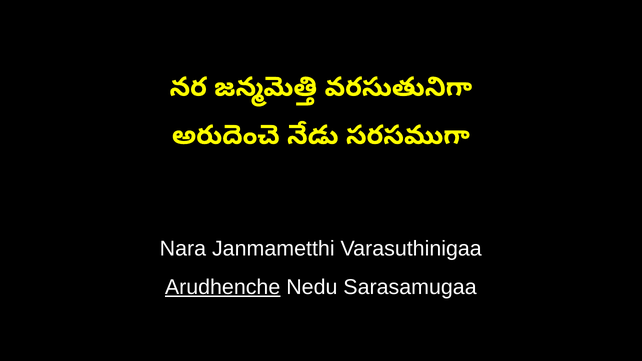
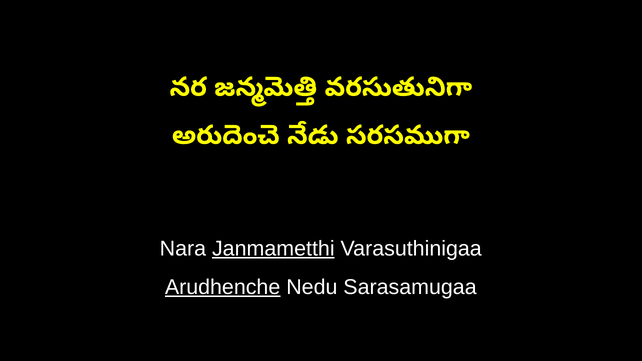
Janmametthi underline: none -> present
